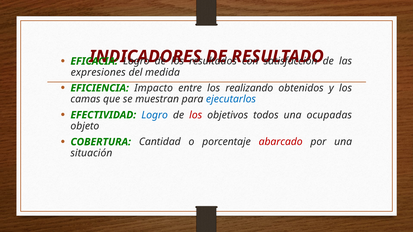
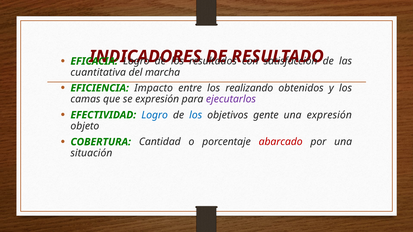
expresiones: expresiones -> cuantitativa
medida: medida -> marcha
se muestran: muestran -> expresión
ejecutarlos colour: blue -> purple
los at (196, 115) colour: red -> blue
todos: todos -> gente
una ocupadas: ocupadas -> expresión
